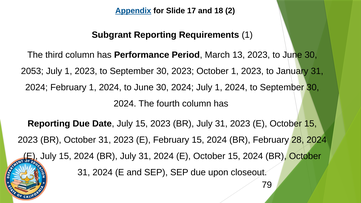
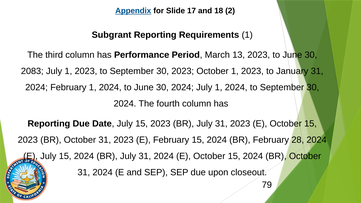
2053: 2053 -> 2083
